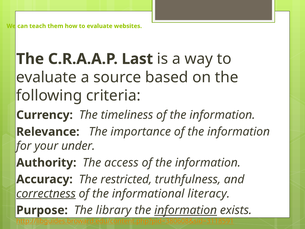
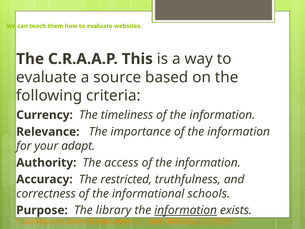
Last: Last -> This
under: under -> adapt
correctness underline: present -> none
literacy: literacy -> schools
